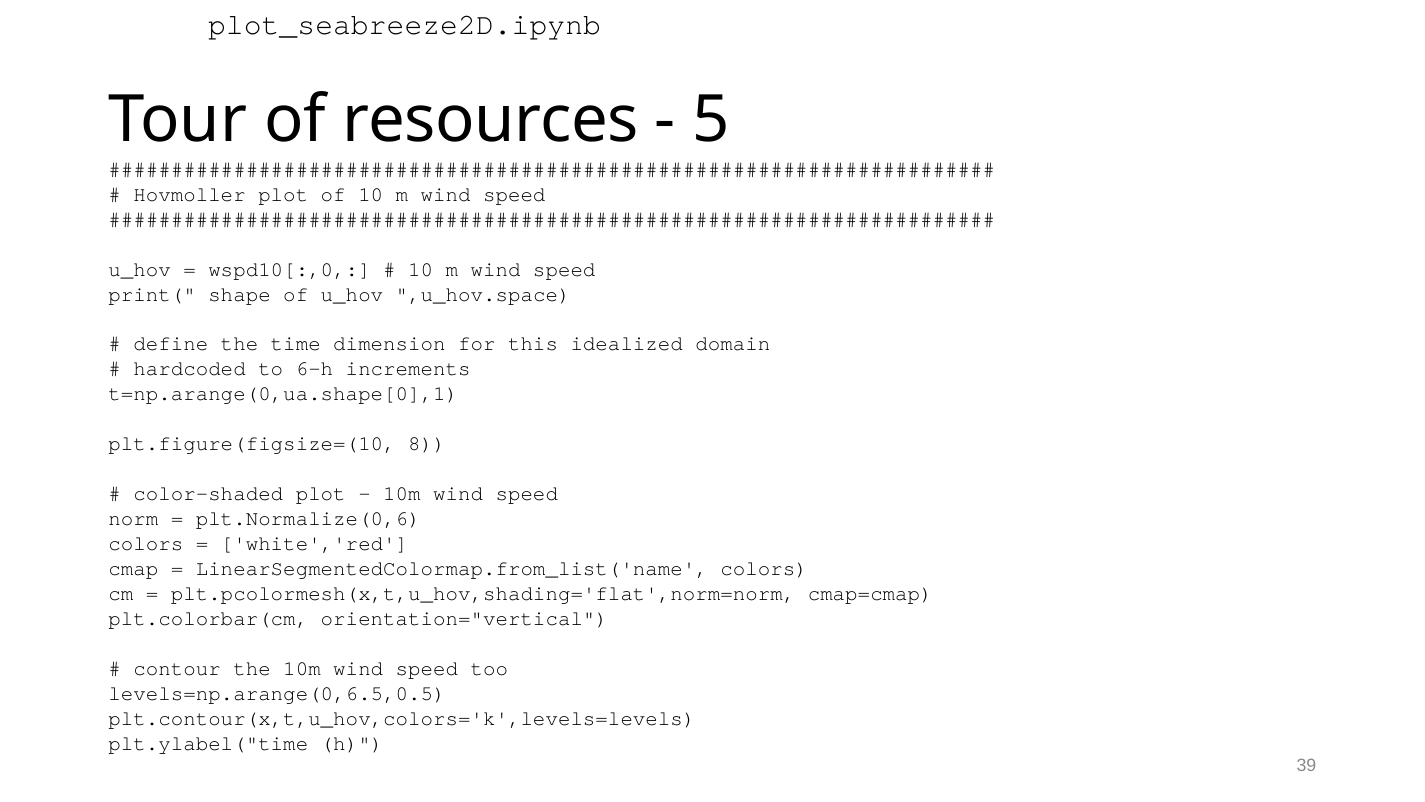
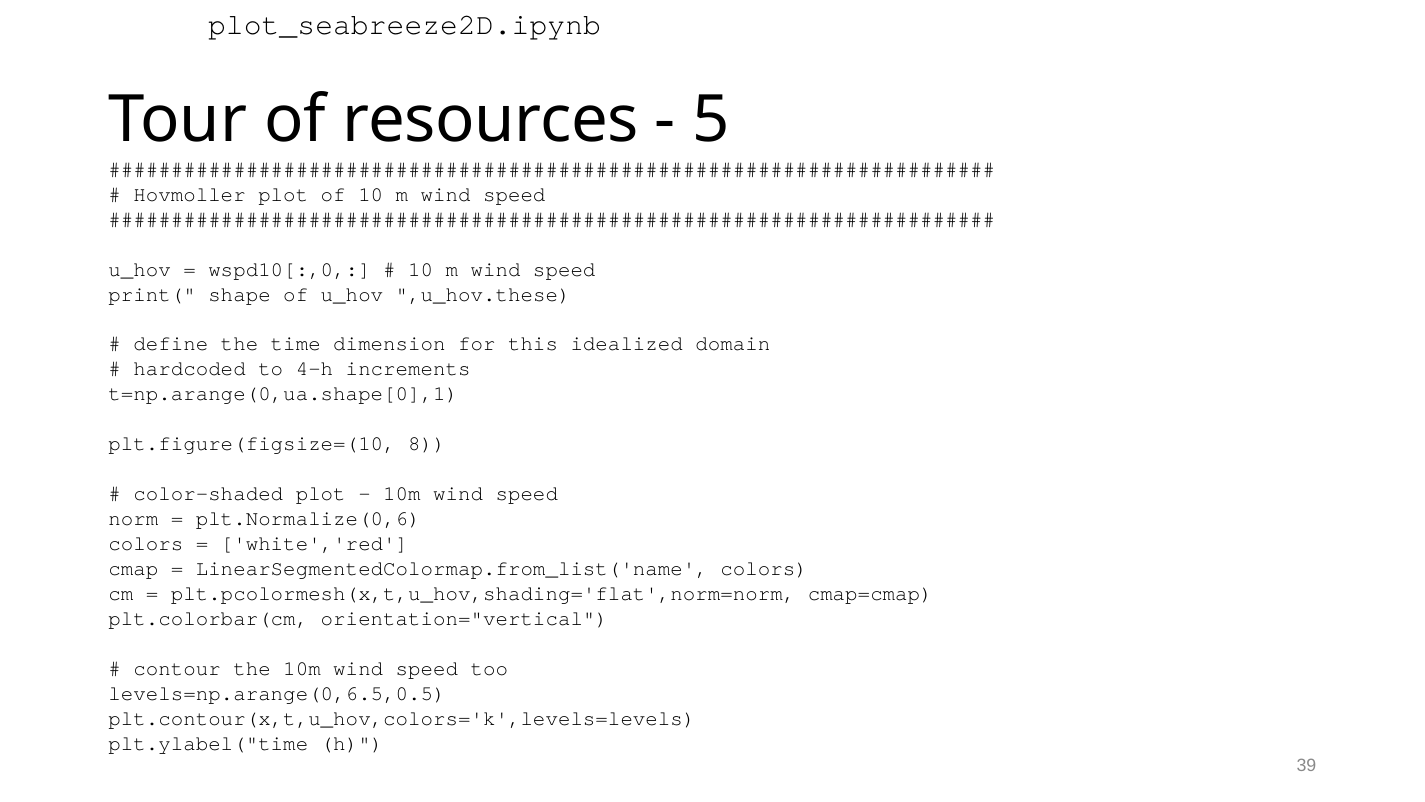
,u_hov.space: ,u_hov.space -> ,u_hov.these
6-h: 6-h -> 4-h
